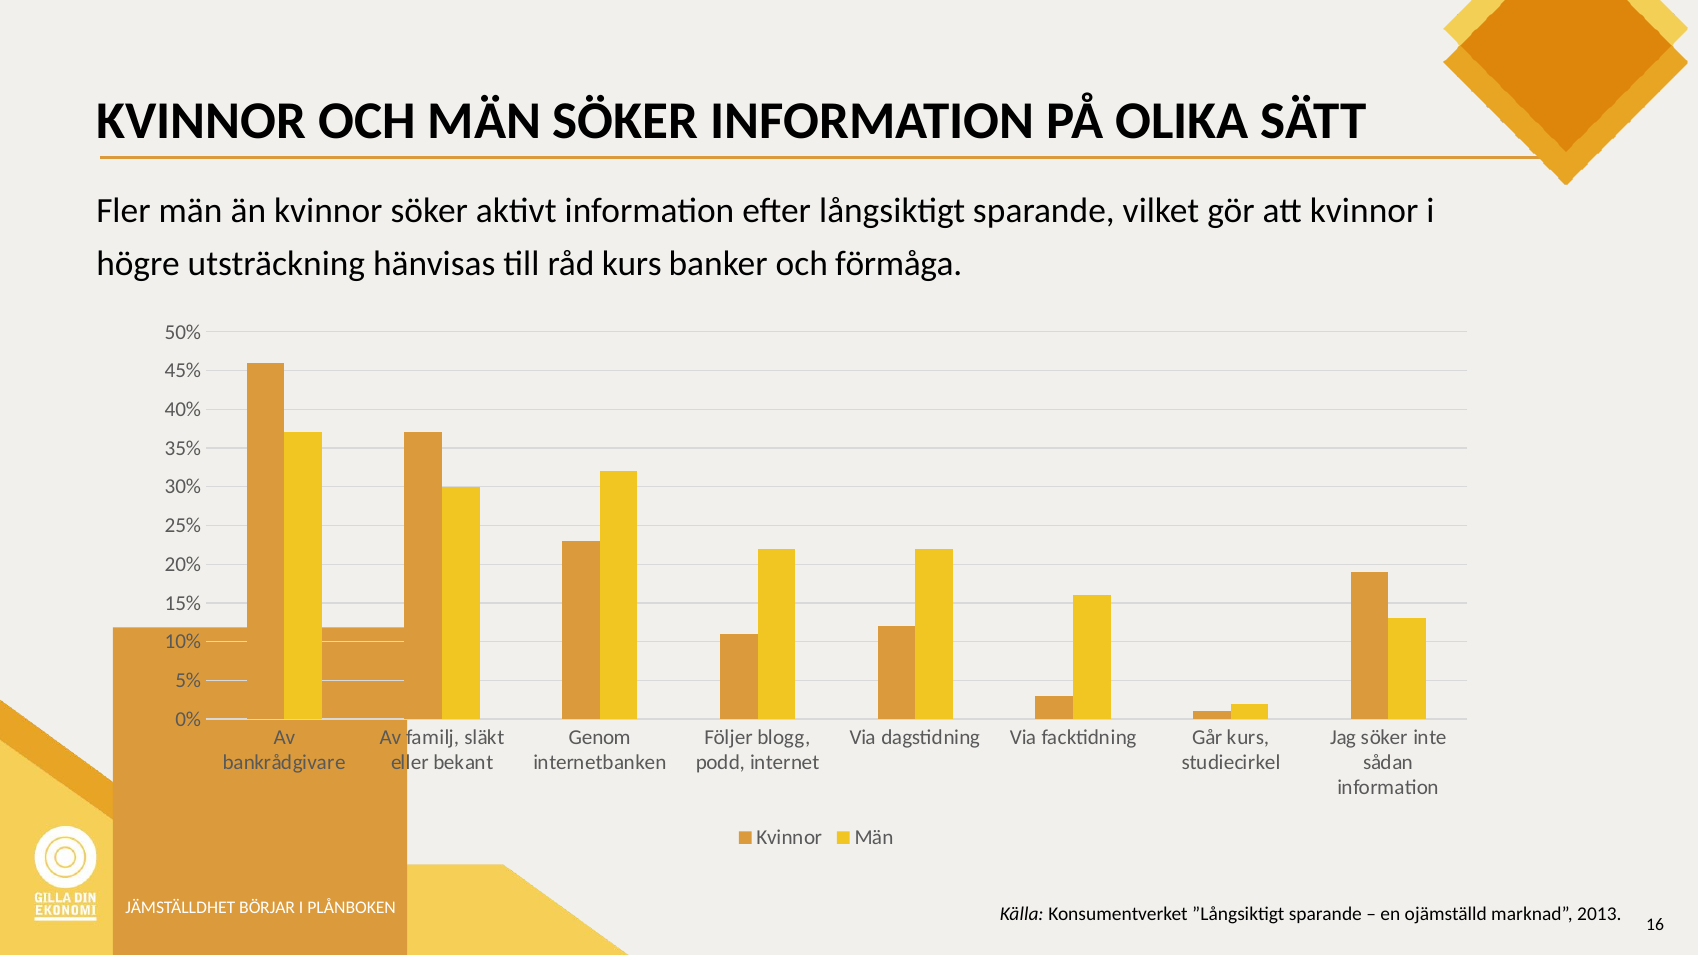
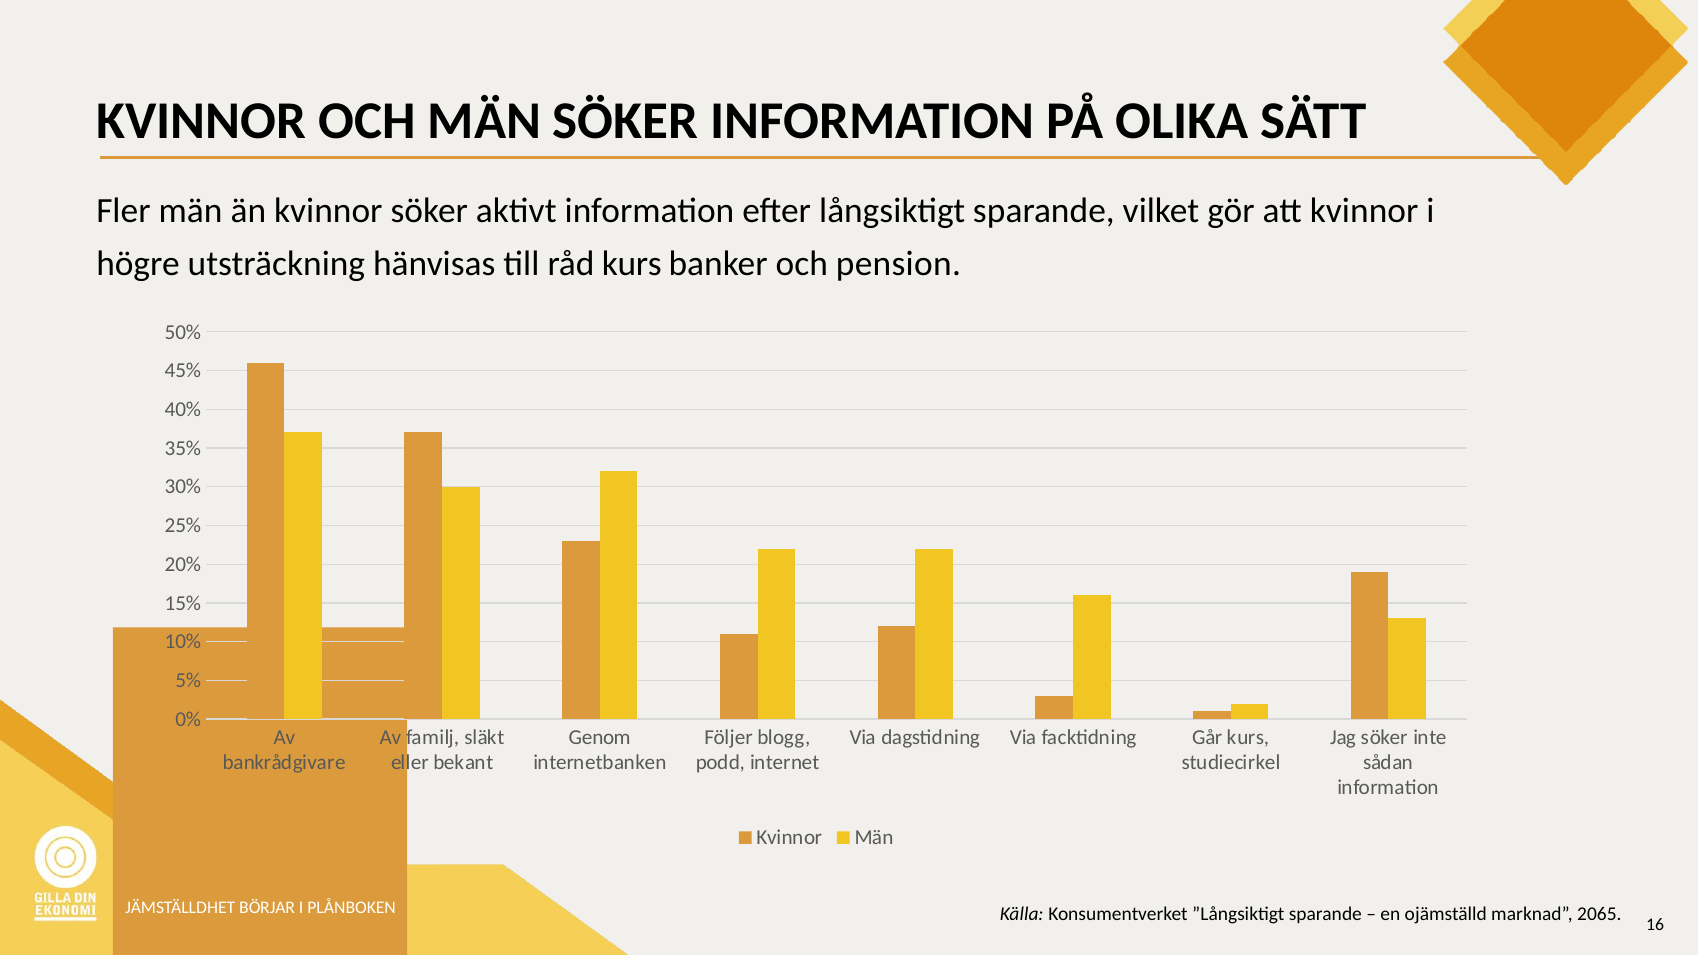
förmåga: förmåga -> pension
2013: 2013 -> 2065
